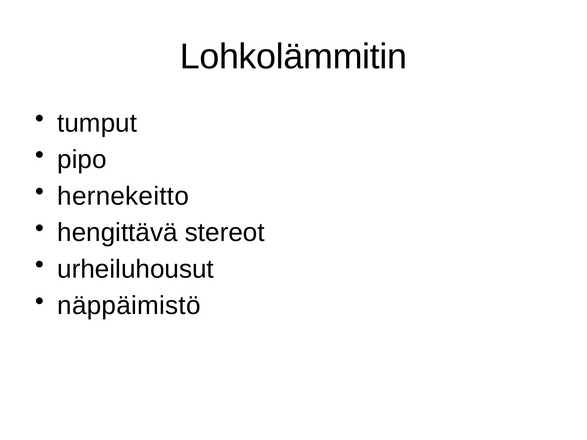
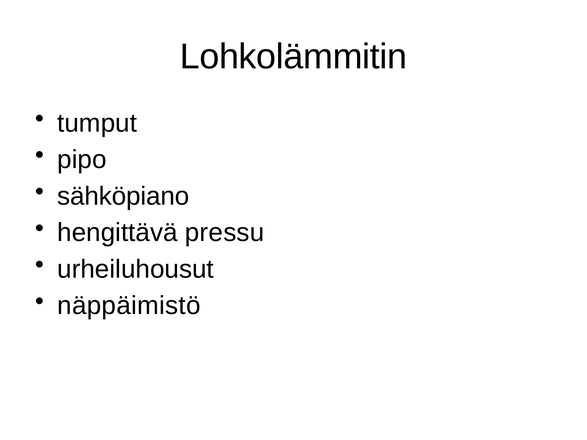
hernekeitto: hernekeitto -> sähköpiano
stereot: stereot -> pressu
